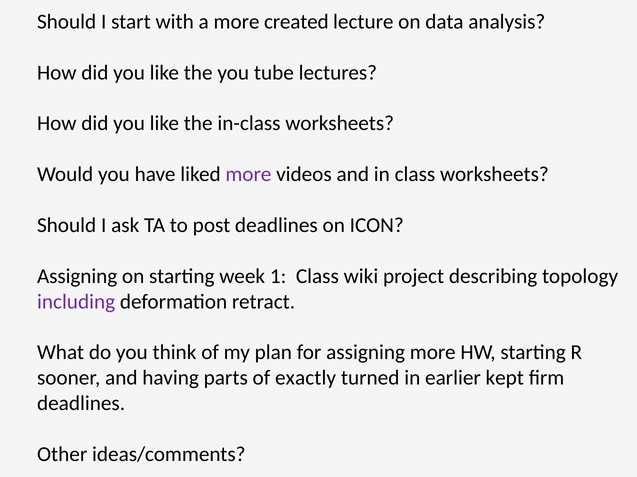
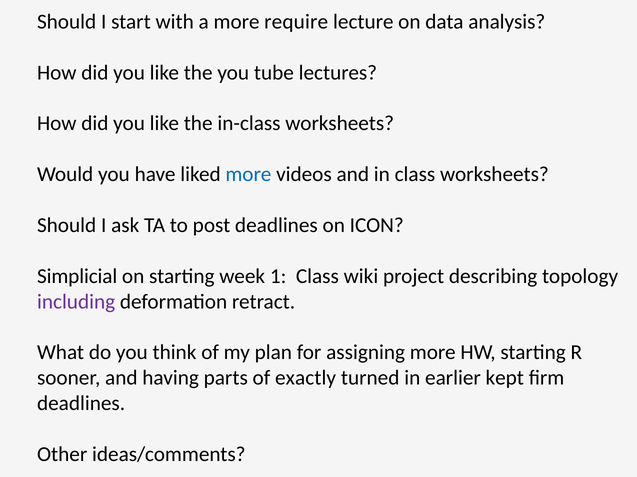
created: created -> require
more at (248, 175) colour: purple -> blue
Assigning at (77, 277): Assigning -> Simplicial
